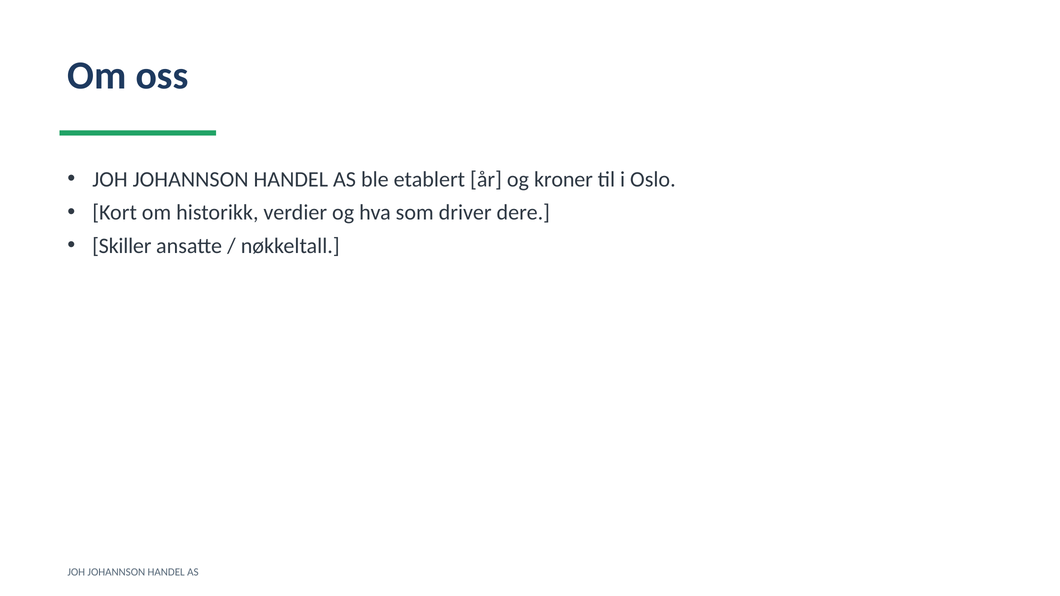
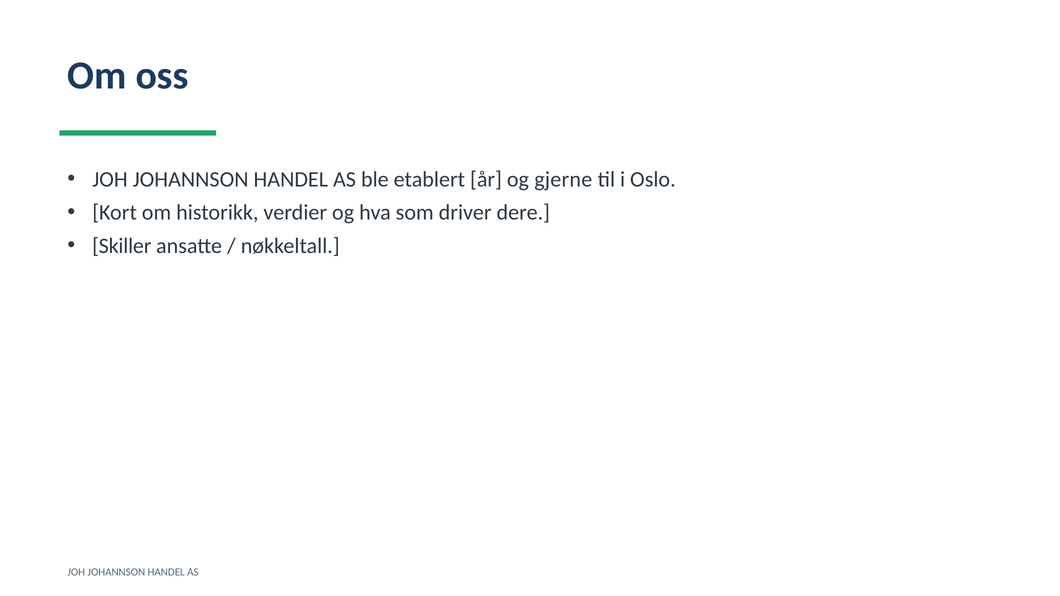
kroner: kroner -> gjerne
